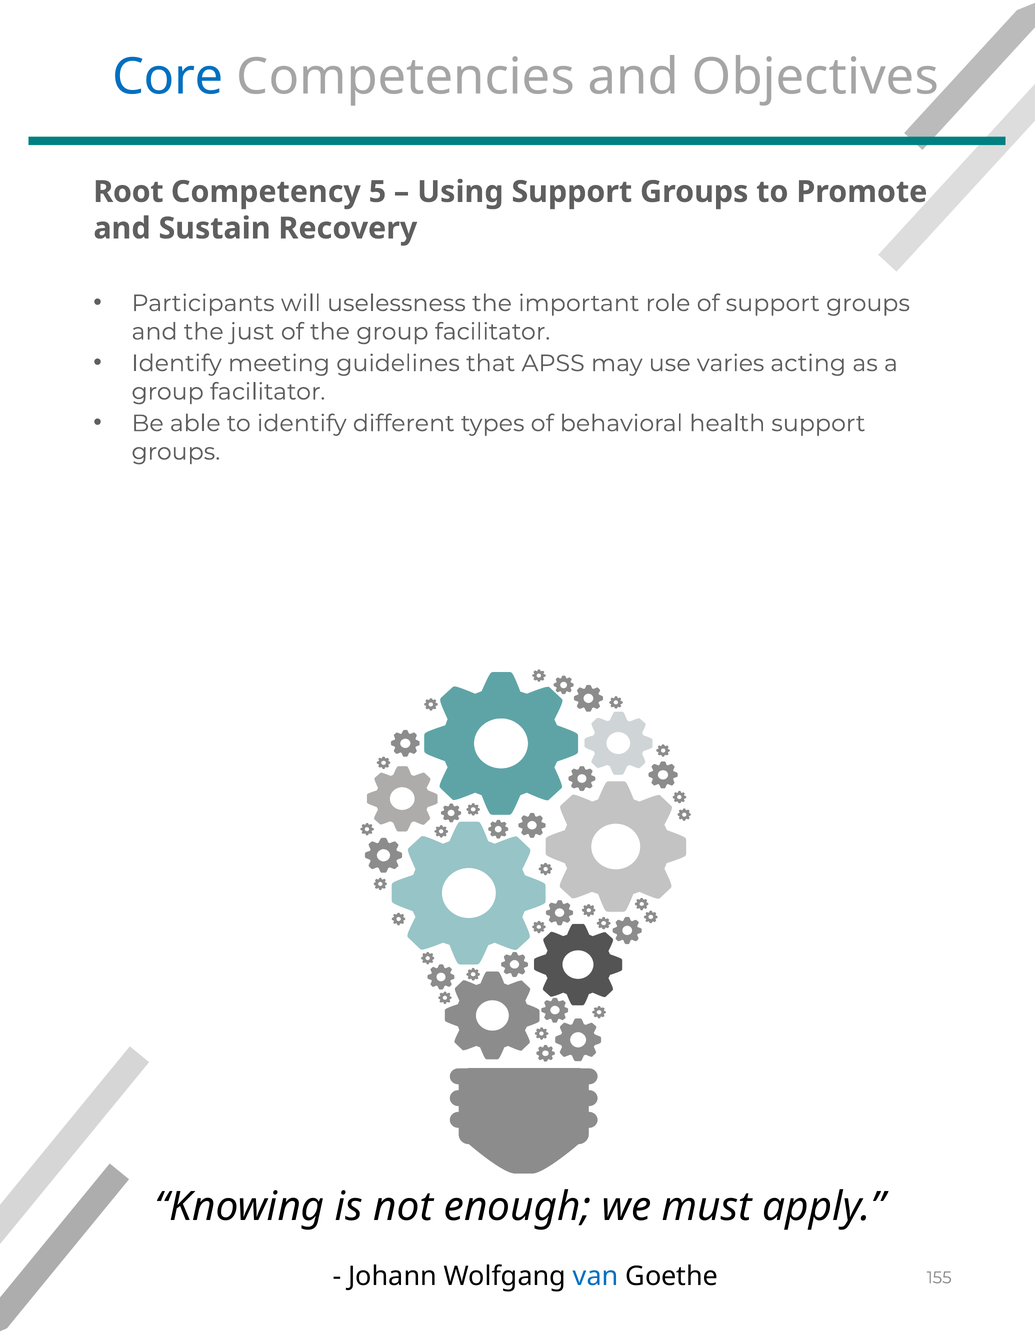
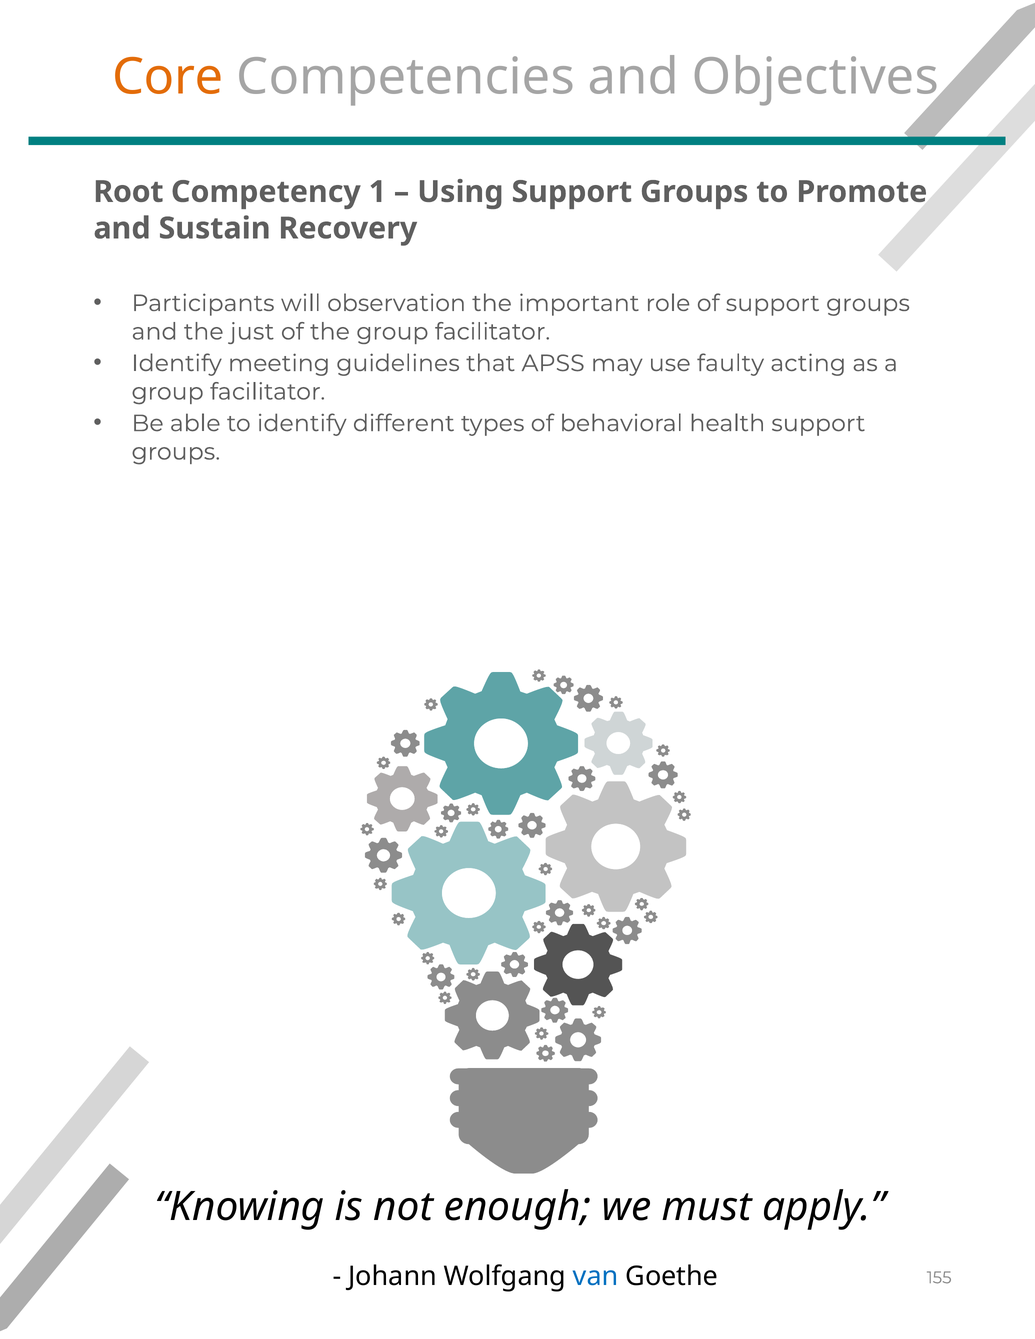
Core colour: blue -> orange
5: 5 -> 1
uselessness: uselessness -> observation
varies: varies -> faulty
